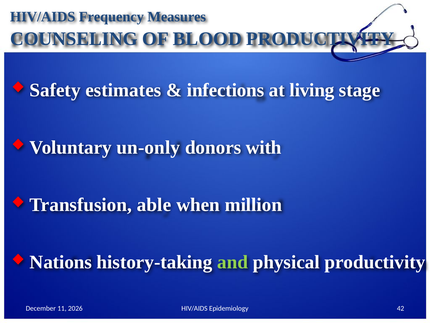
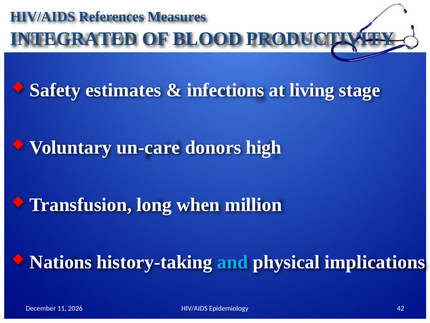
Frequency: Frequency -> References
COUNSELING: COUNSELING -> INTEGRATED
un-only: un-only -> un-care
with: with -> high
able: able -> long
and colour: light green -> light blue
physical productivity: productivity -> implications
